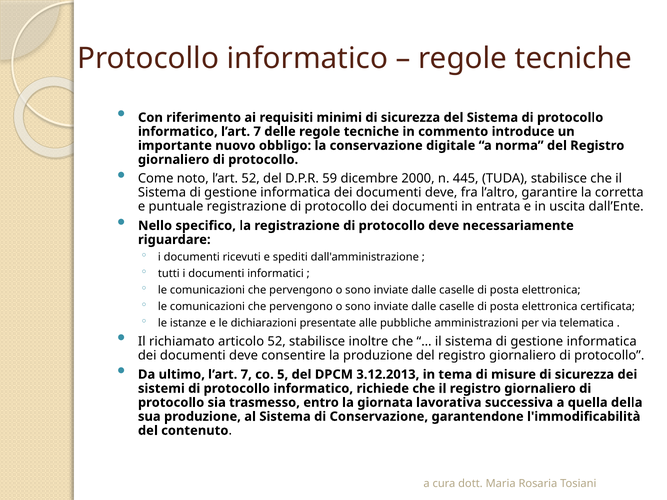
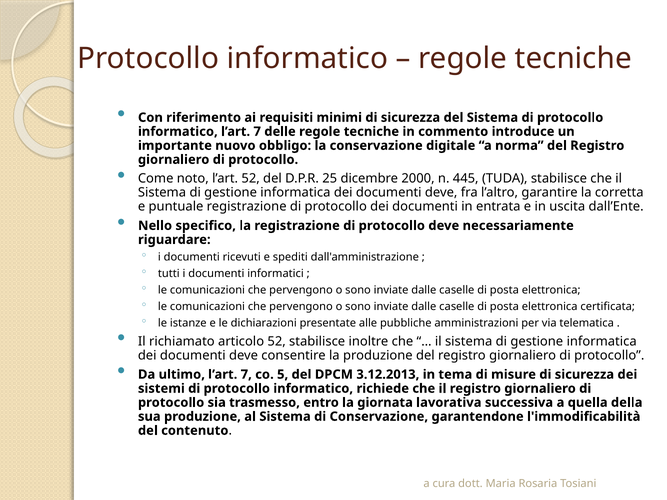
59: 59 -> 25
